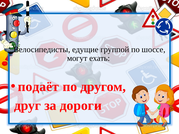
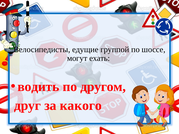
подаёт: подаёт -> водить
дороги: дороги -> какого
